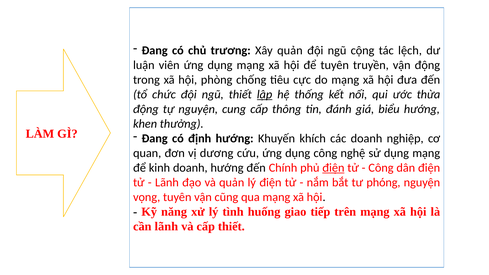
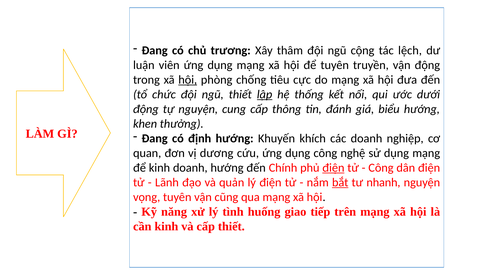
Xây quản: quản -> thâm
hội at (188, 80) underline: none -> present
thừa: thừa -> dưới
bắt underline: none -> present
phóng: phóng -> nhanh
cần lãnh: lãnh -> kinh
